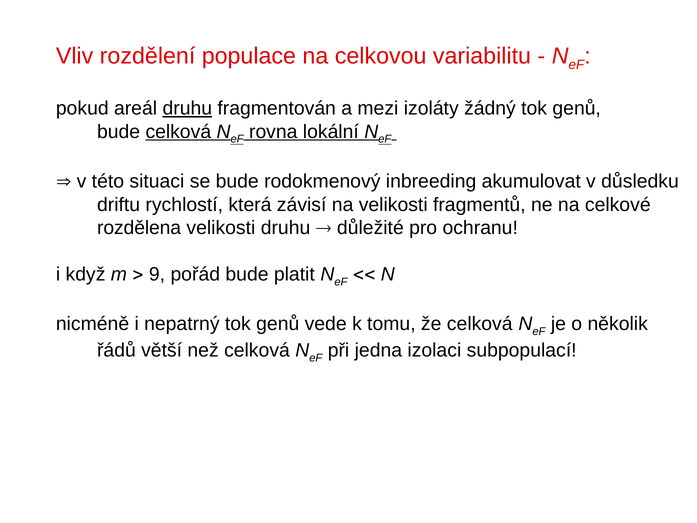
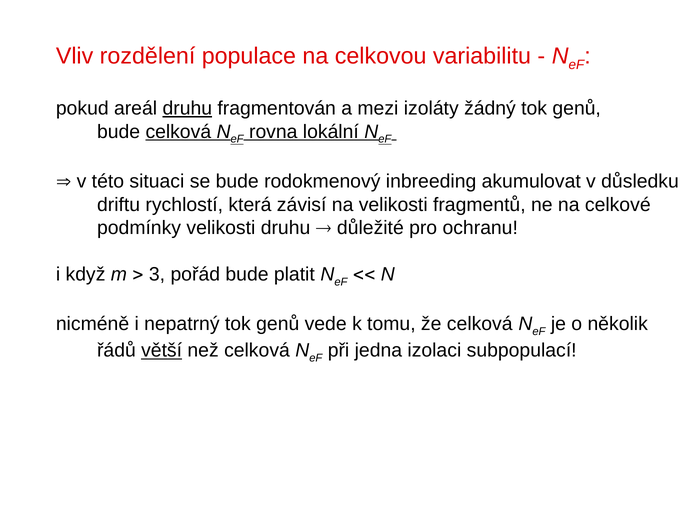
rozdělena: rozdělena -> podmínky
9: 9 -> 3
větší underline: none -> present
